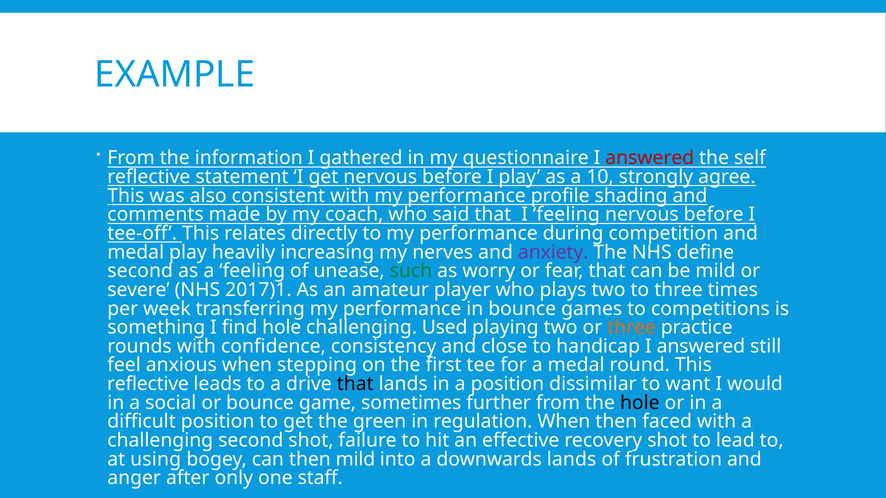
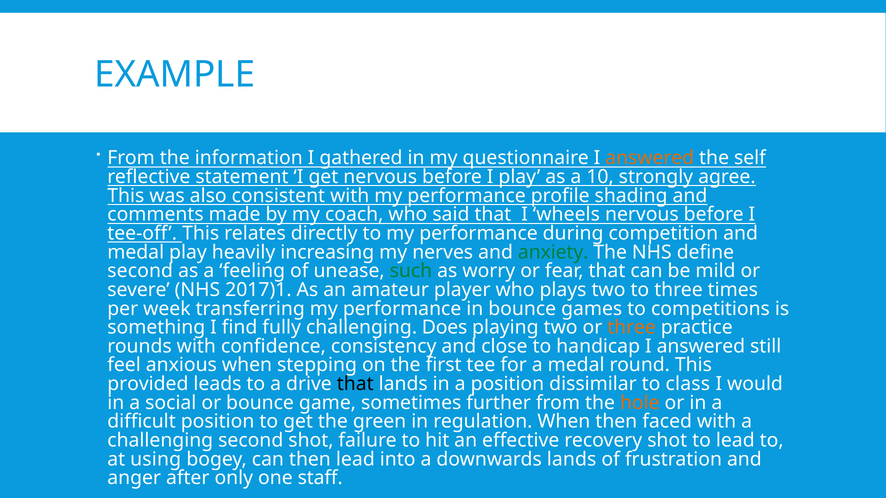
answered at (650, 158) colour: red -> orange
I feeling: feeling -> wheels
anxiety colour: purple -> green
find hole: hole -> fully
Used: Used -> Does
reflective at (148, 384): reflective -> provided
want: want -> class
hole at (640, 403) colour: black -> orange
then mild: mild -> lead
